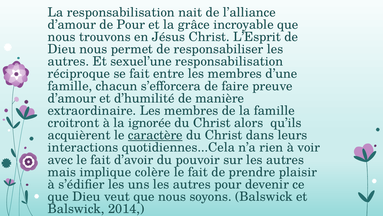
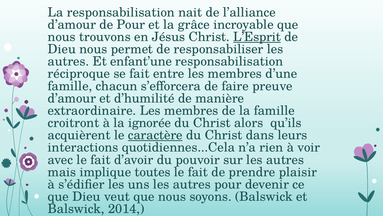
L’Esprit underline: none -> present
sexuel’une: sexuel’une -> enfant’une
colère: colère -> toutes
